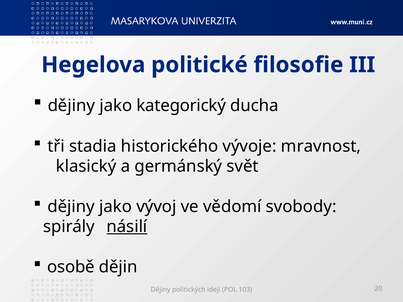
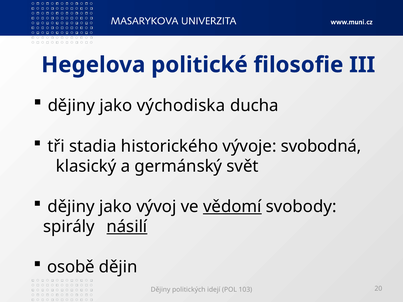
kategorický: kategorický -> východiska
mravnost: mravnost -> svobodná
vědomí underline: none -> present
